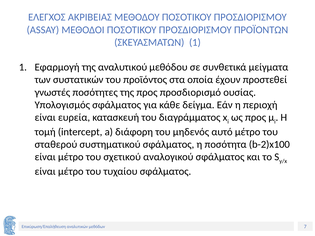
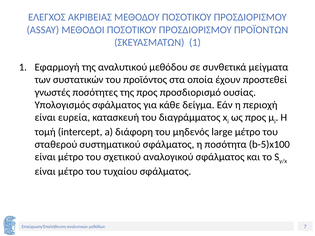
αυτό: αυτό -> large
b-2)x100: b-2)x100 -> b-5)x100
